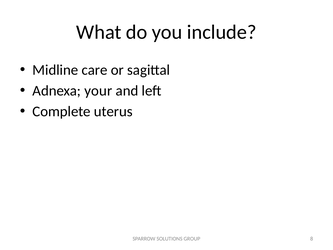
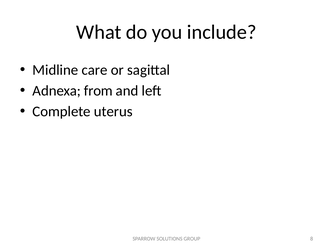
your: your -> from
